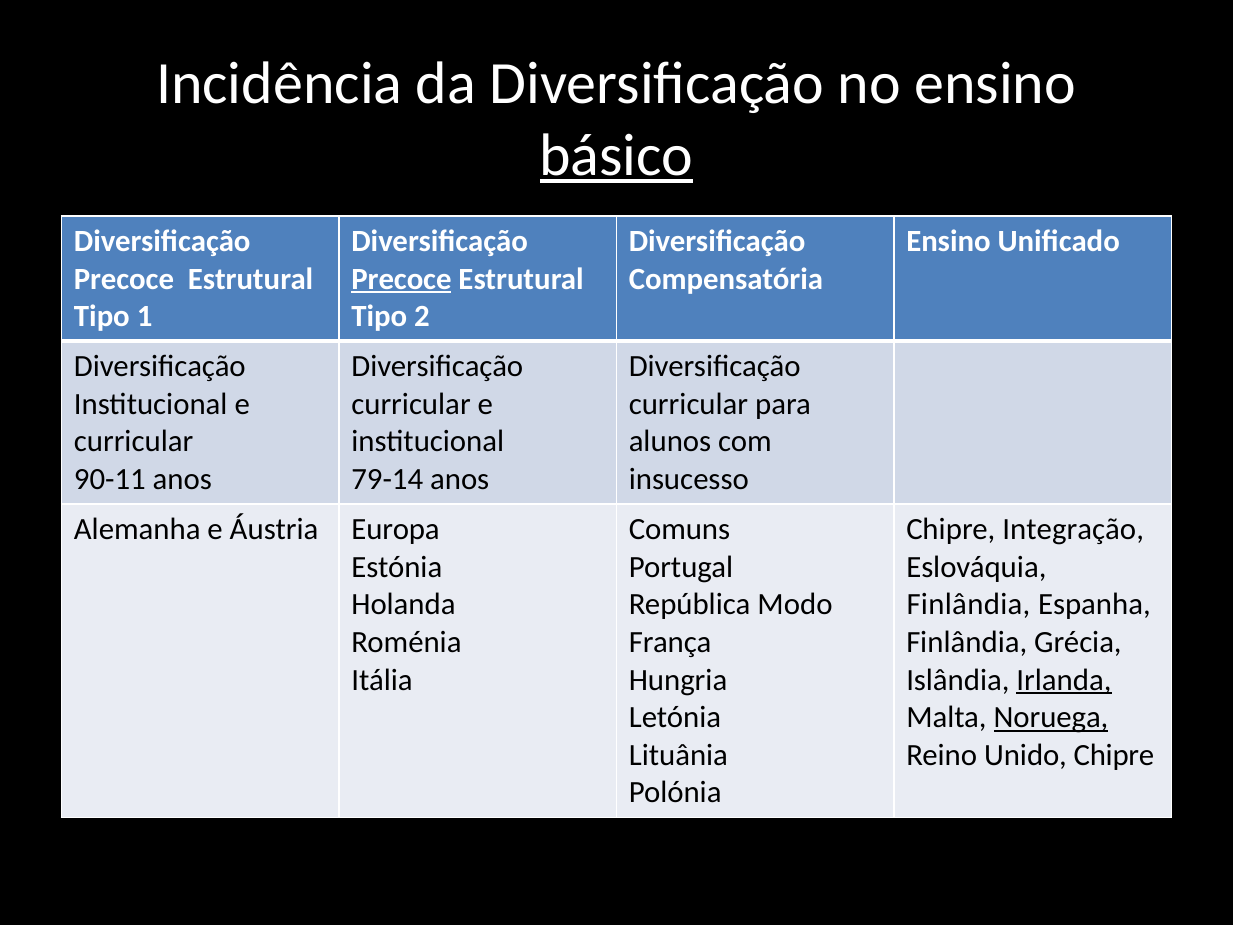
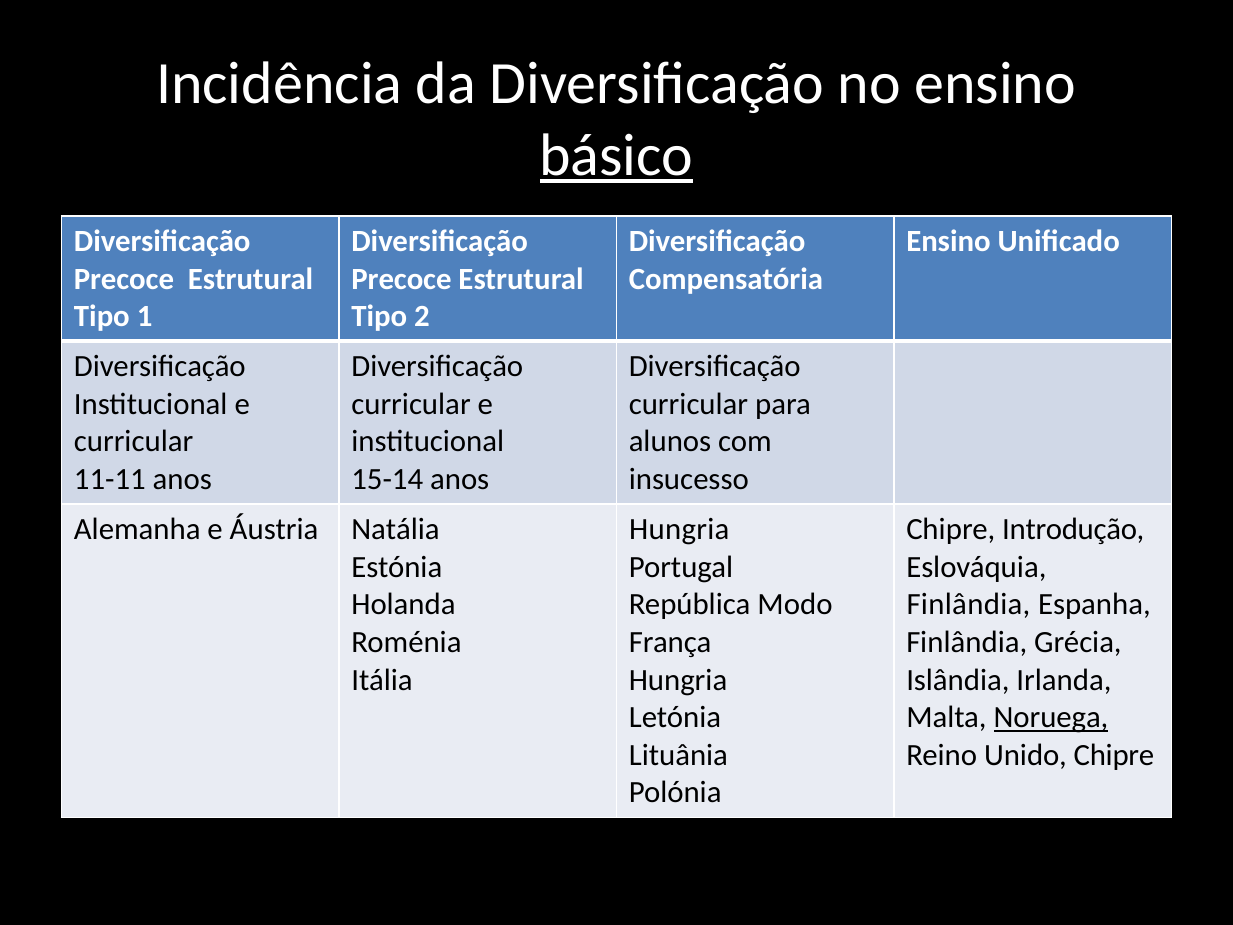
Precoce at (401, 279) underline: present -> none
90-11: 90-11 -> 11-11
79-14: 79-14 -> 15-14
Europa: Europa -> Natália
Comuns at (679, 529): Comuns -> Hungria
Integração: Integração -> Introdução
Irlanda underline: present -> none
